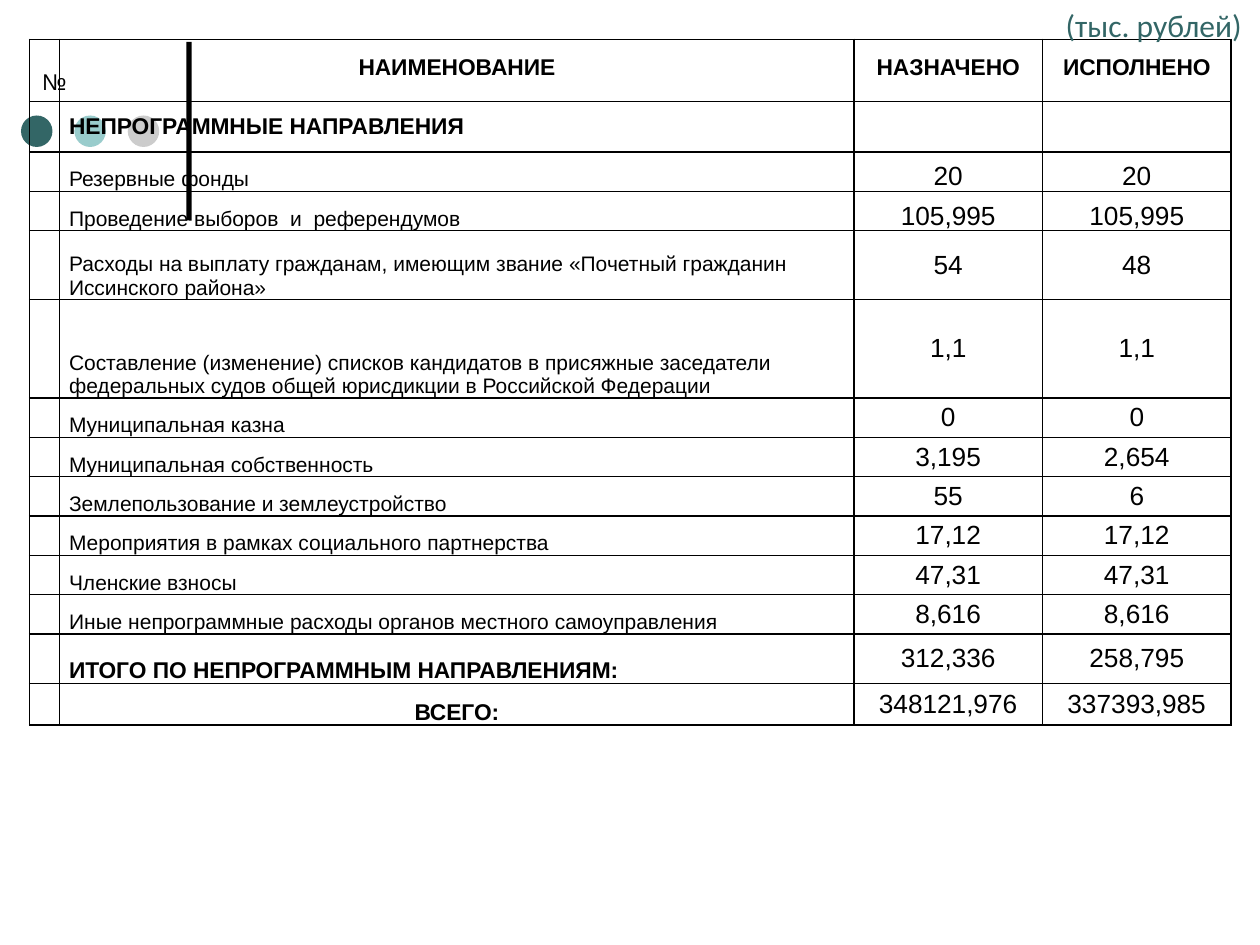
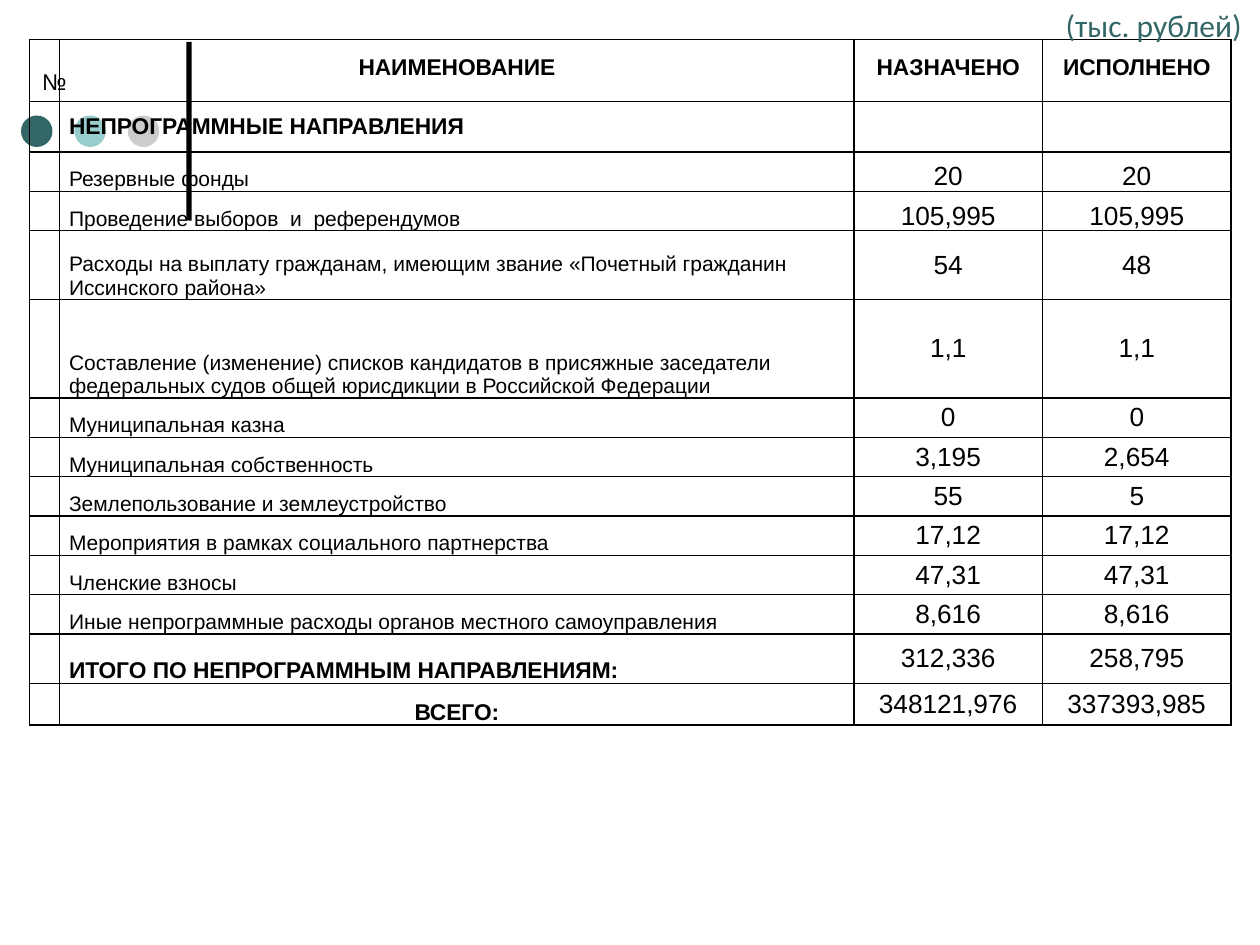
6: 6 -> 5
